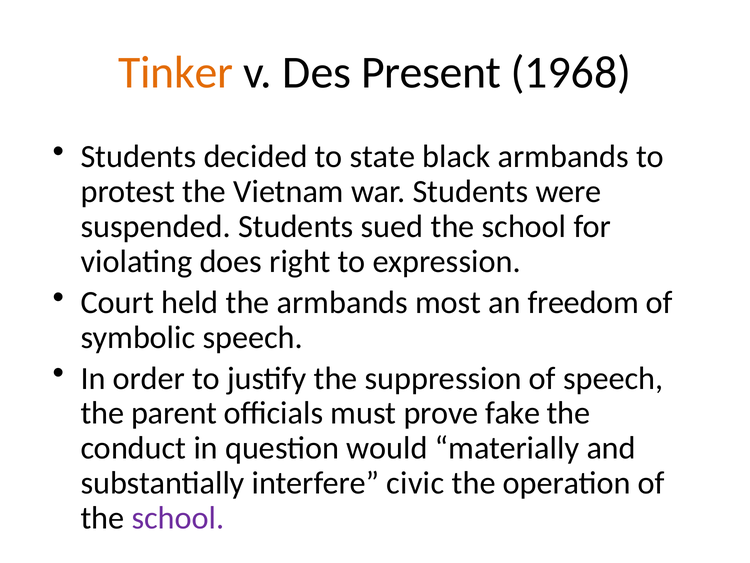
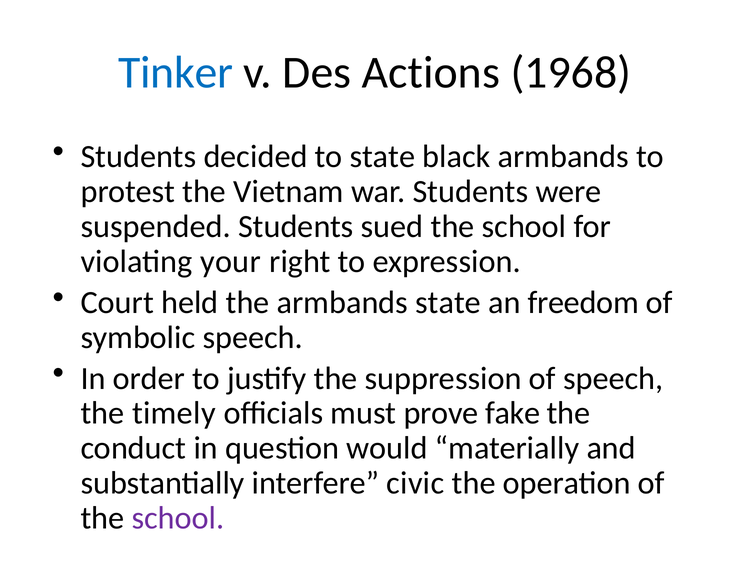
Tinker colour: orange -> blue
Present: Present -> Actions
does: does -> your
armbands most: most -> state
parent: parent -> timely
